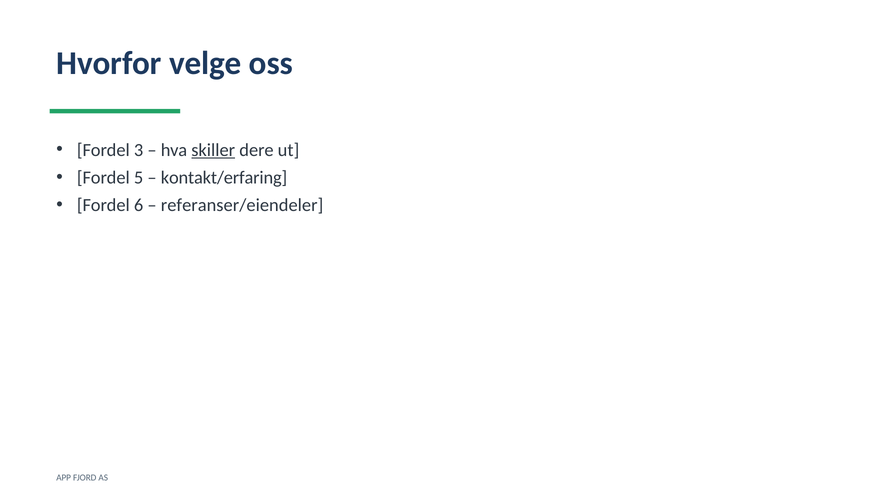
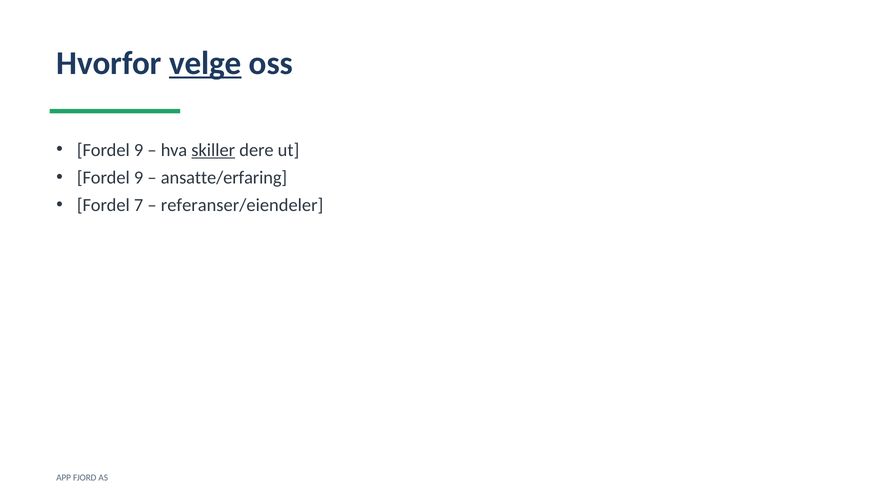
velge underline: none -> present
3 at (139, 150): 3 -> 9
5 at (139, 177): 5 -> 9
kontakt/erfaring: kontakt/erfaring -> ansatte/erfaring
6: 6 -> 7
